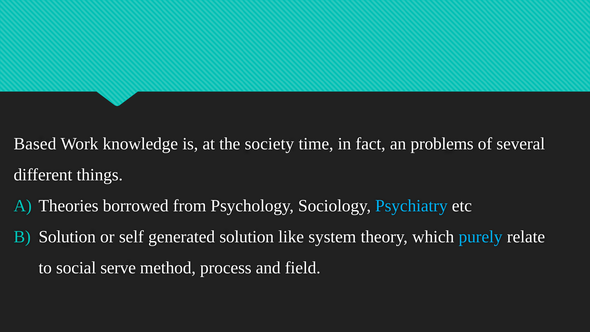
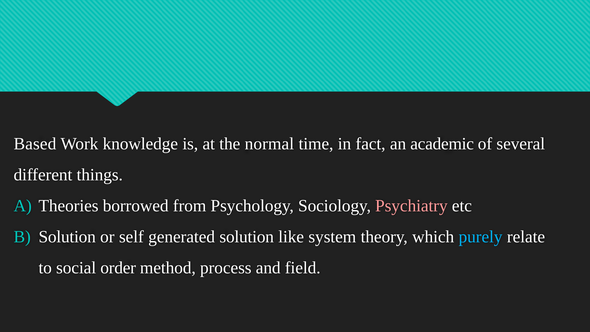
society: society -> normal
problems: problems -> academic
Psychiatry colour: light blue -> pink
serve: serve -> order
